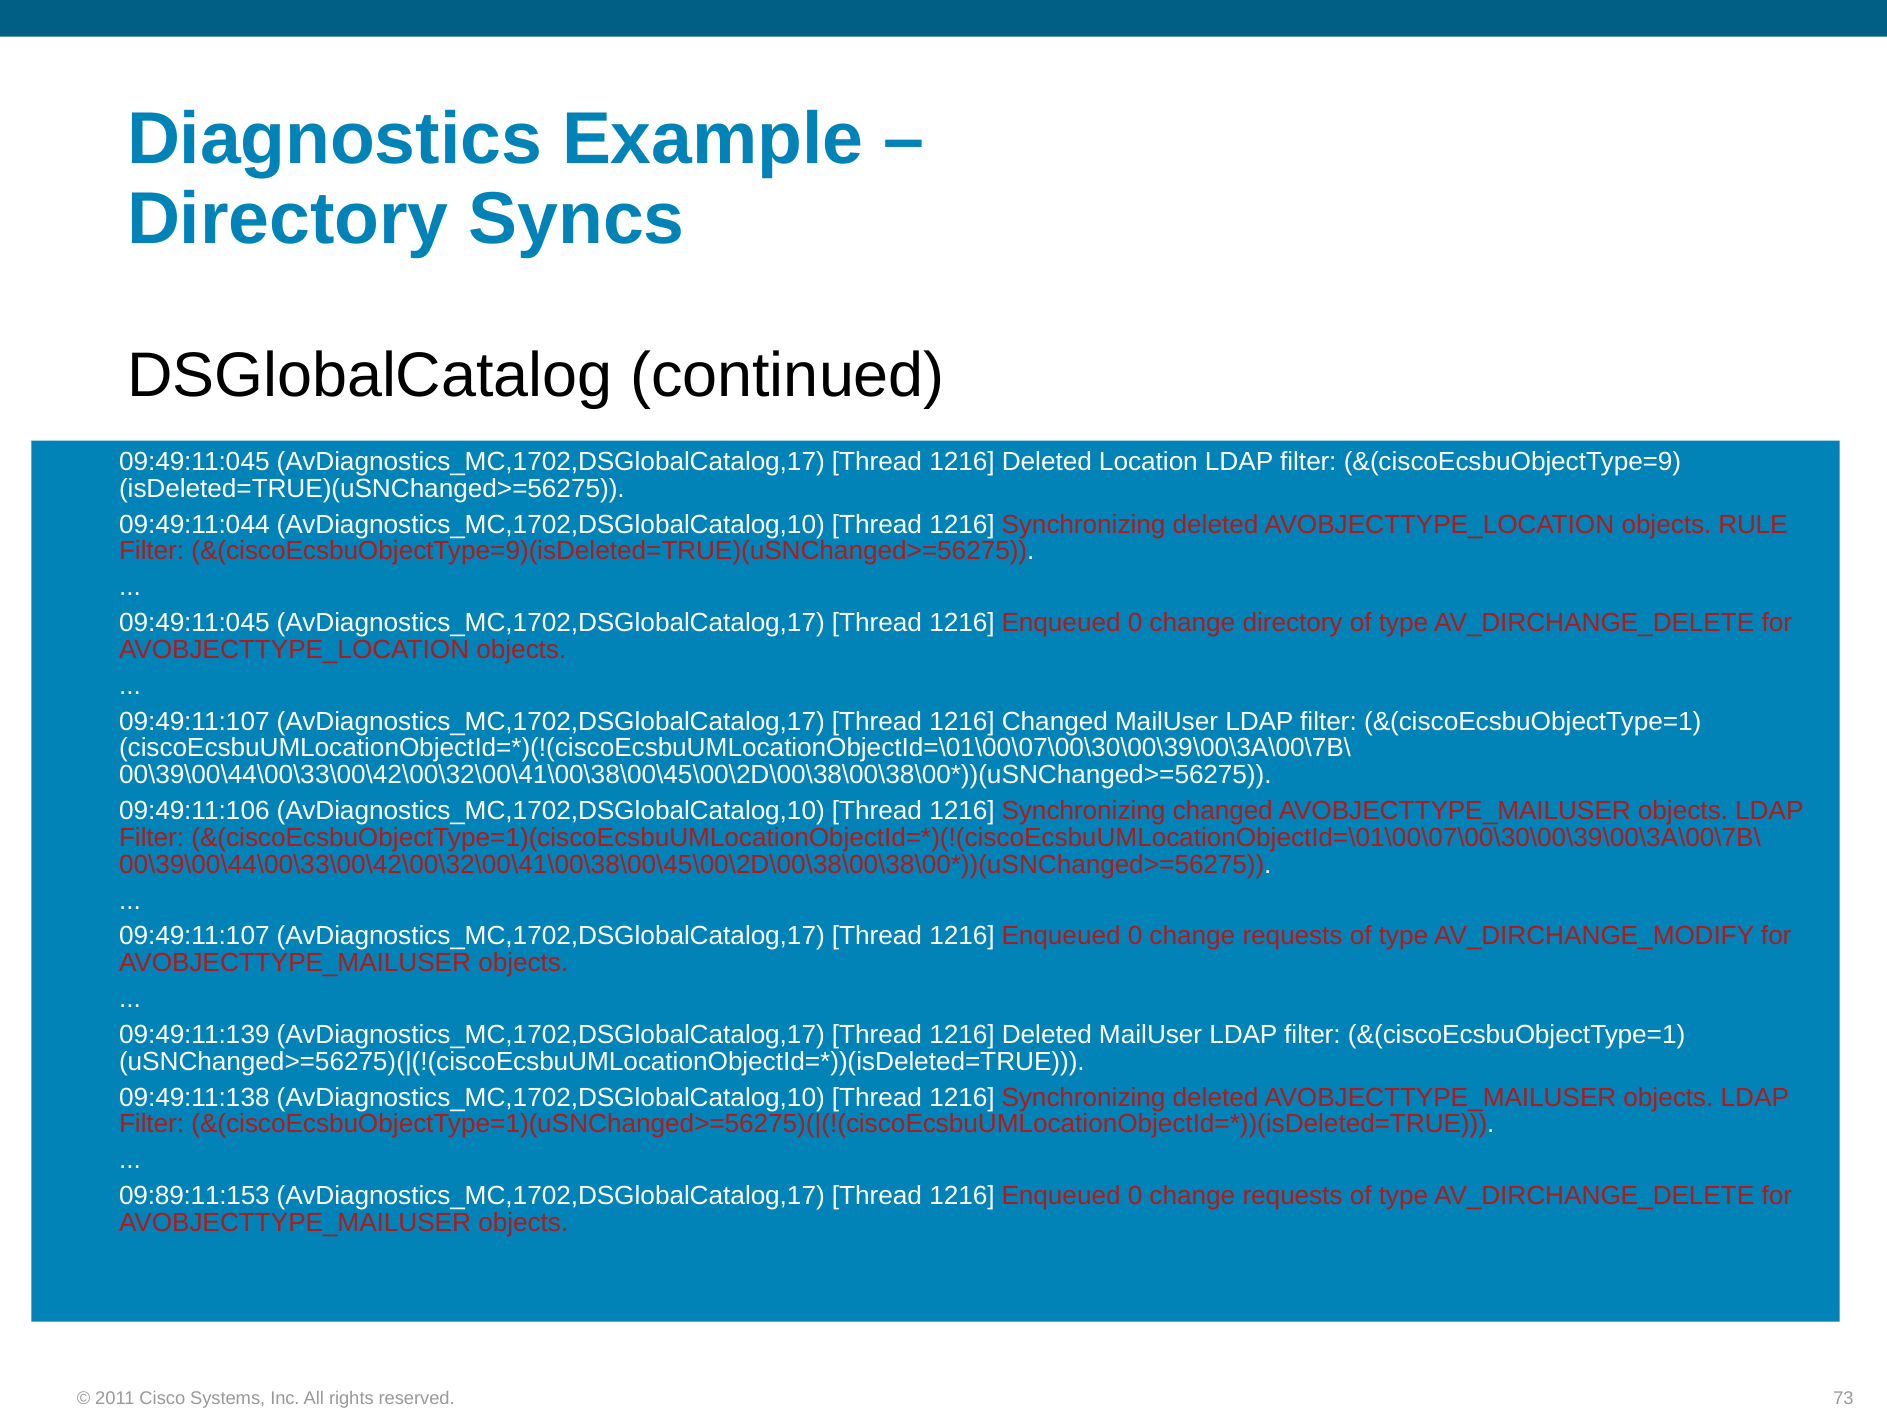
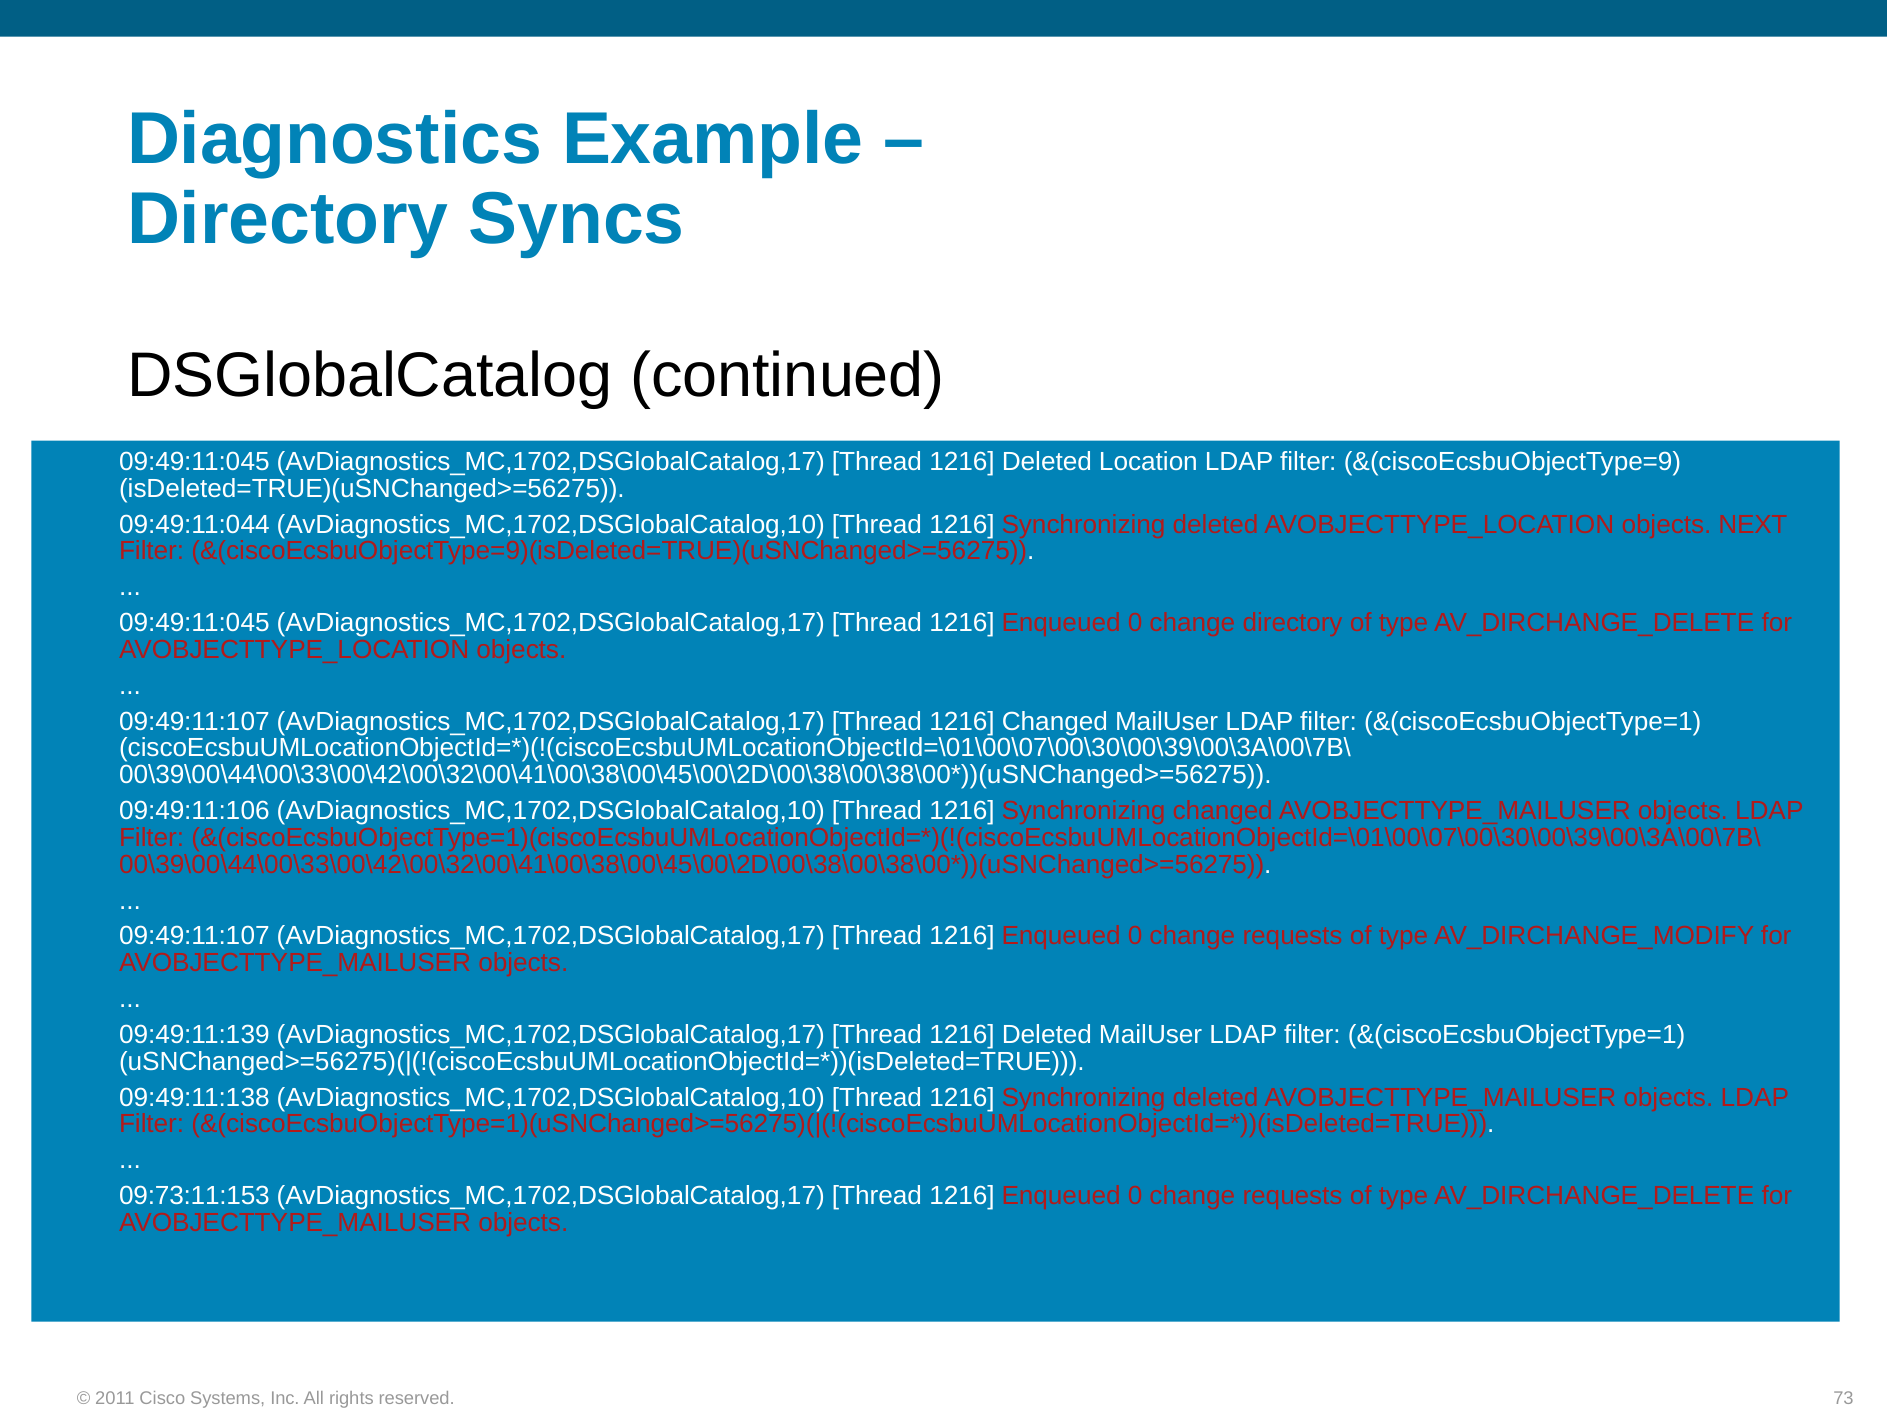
RULE: RULE -> NEXT
09:89:11:153: 09:89:11:153 -> 09:73:11:153
